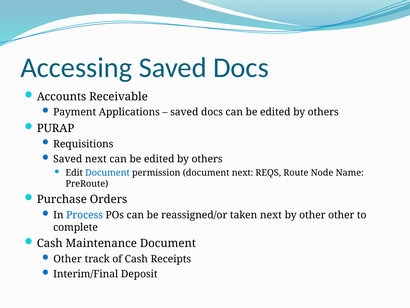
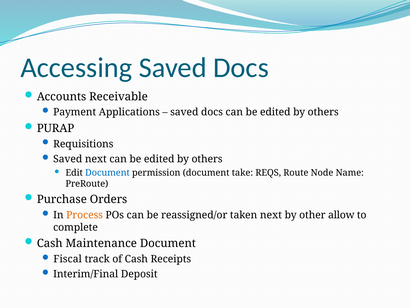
document next: next -> take
Process colour: blue -> orange
other other: other -> allow
Other at (68, 259): Other -> Fiscal
